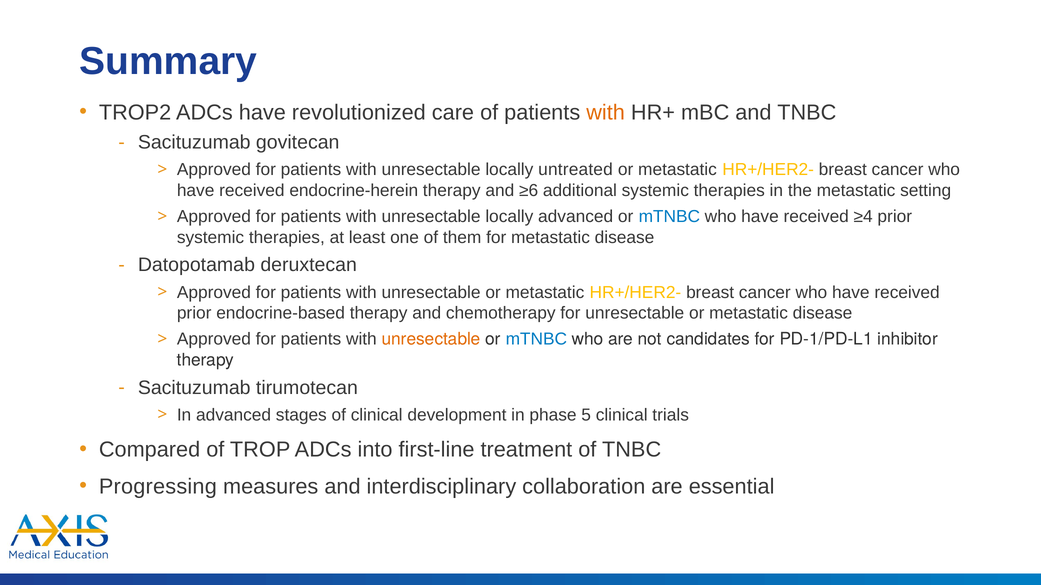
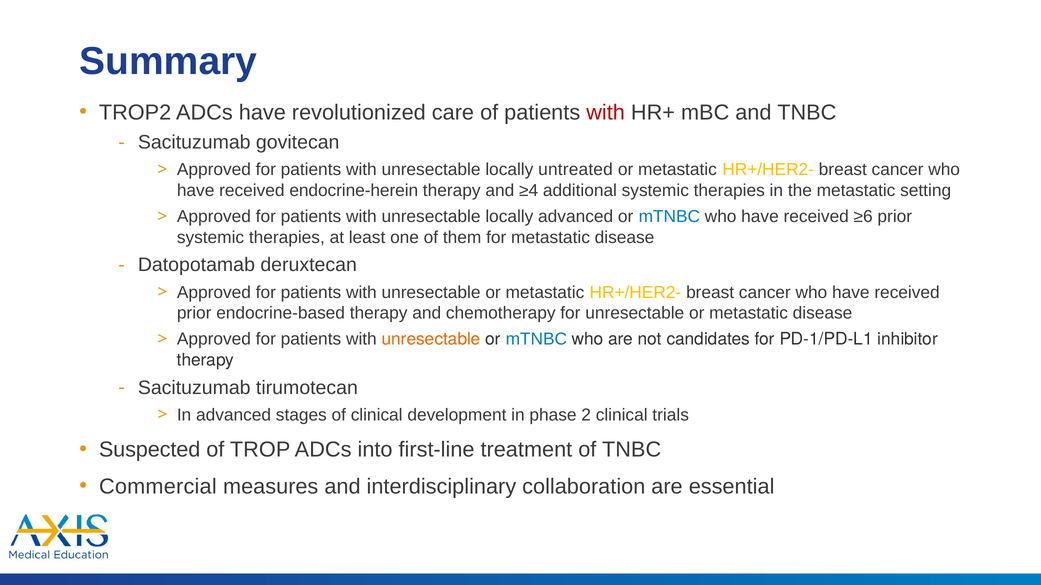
with at (606, 113) colour: orange -> red
≥6: ≥6 -> ≥4
≥4: ≥4 -> ≥6
5: 5 -> 2
Compared: Compared -> Suspected
Progressing: Progressing -> Commercial
